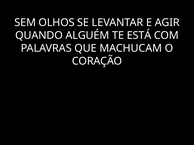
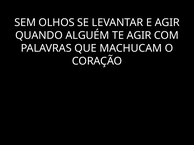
TE ESTÁ: ESTÁ -> AGIR
